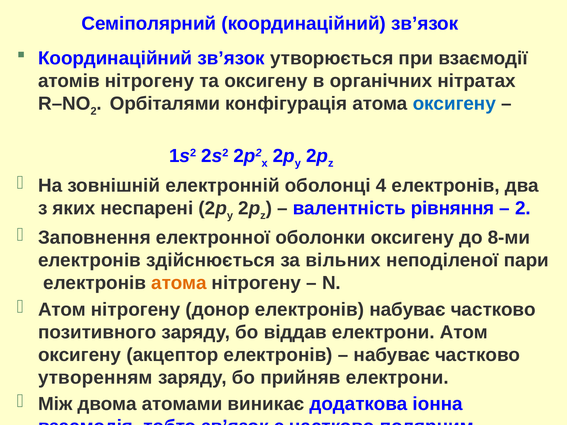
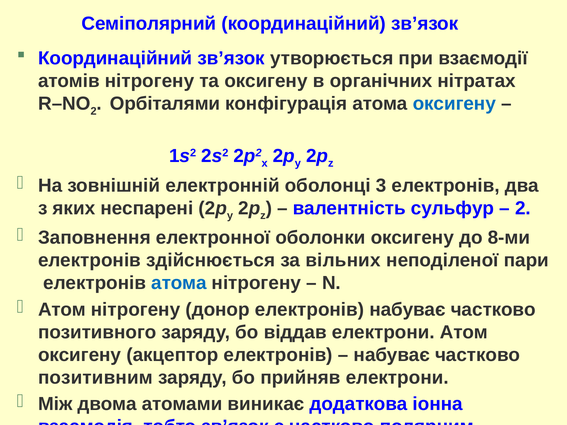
4: 4 -> 3
рівняння: рівняння -> сульфур
атома at (179, 283) colour: orange -> blue
утворенням: утворенням -> позитивним
